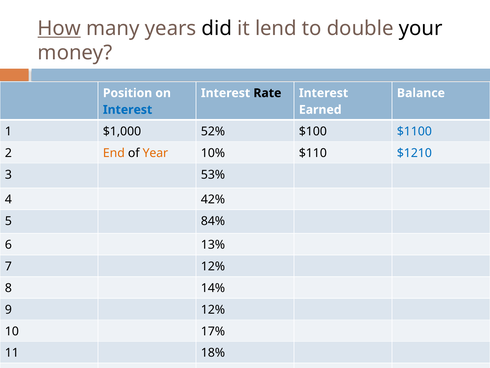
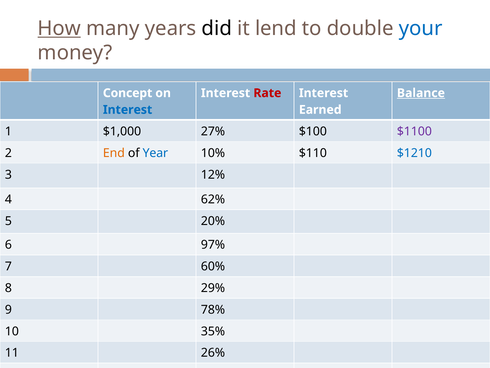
your colour: black -> blue
Position: Position -> Concept
Rate colour: black -> red
Balance underline: none -> present
52%: 52% -> 27%
$1100 colour: blue -> purple
Year colour: orange -> blue
53%: 53% -> 12%
42%: 42% -> 62%
84%: 84% -> 20%
13%: 13% -> 97%
7 12%: 12% -> 60%
14%: 14% -> 29%
9 12%: 12% -> 78%
17%: 17% -> 35%
18%: 18% -> 26%
